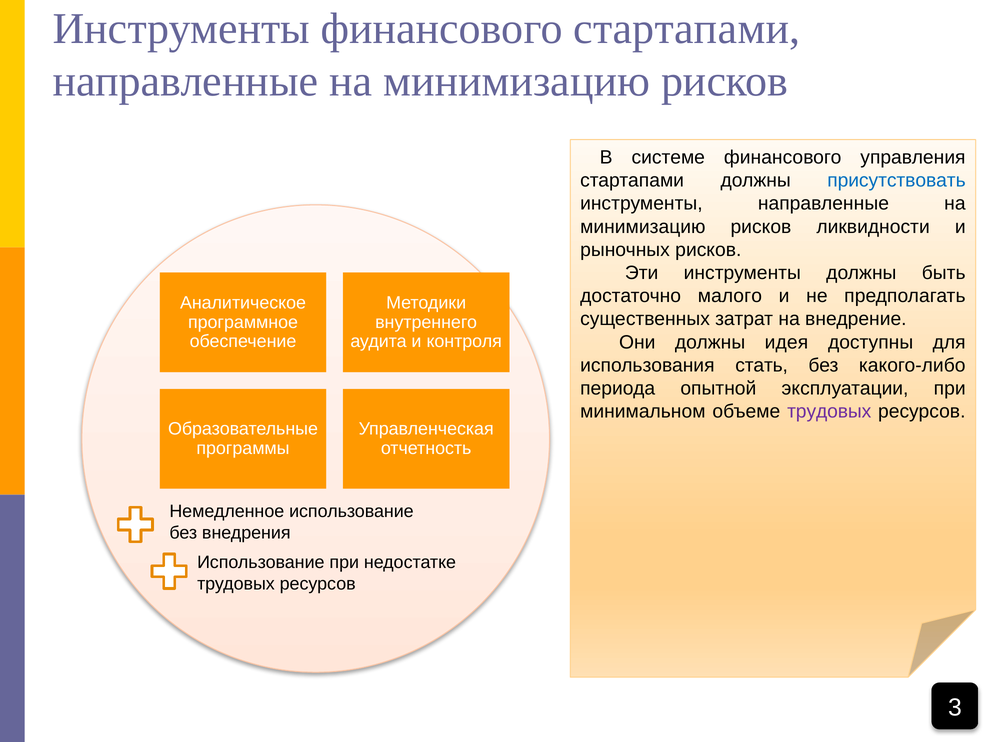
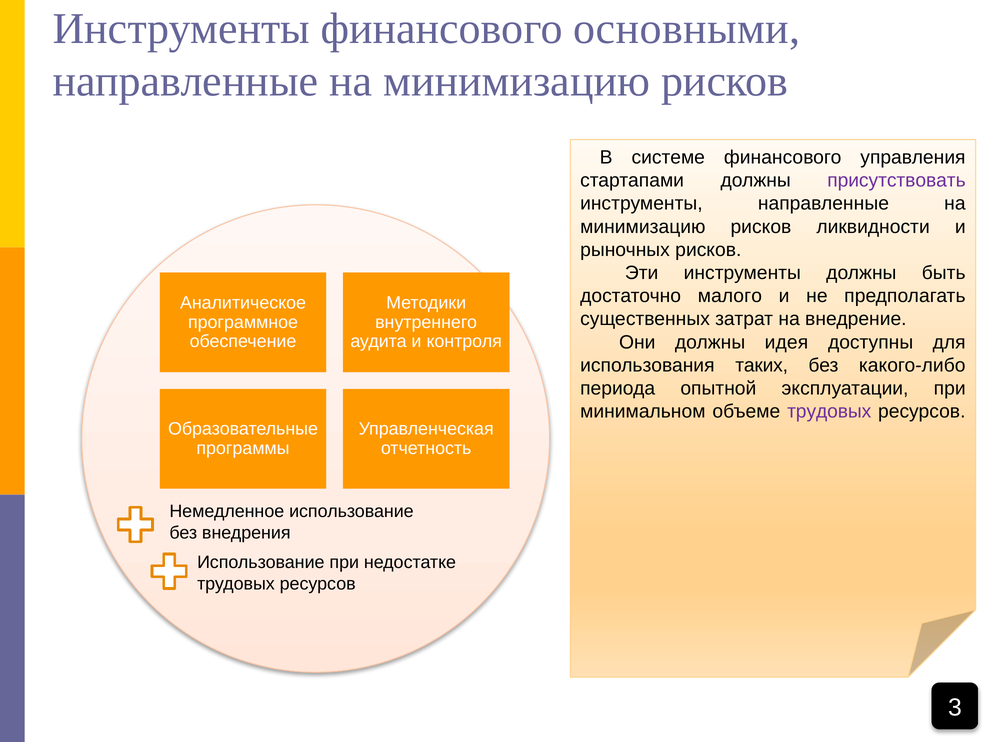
финансового стартапами: стартапами -> основными
присутствовать colour: blue -> purple
стать: стать -> таких
